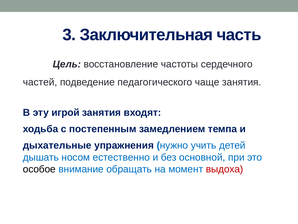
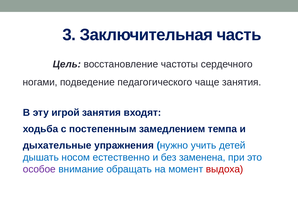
частей: частей -> ногами
основной: основной -> заменена
особое colour: black -> purple
